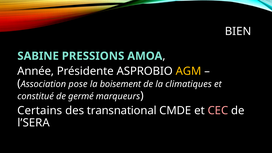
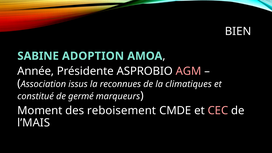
PRESSIONS: PRESSIONS -> ADOPTION
AGM colour: yellow -> pink
pose: pose -> issus
boisement: boisement -> reconnues
Certains: Certains -> Moment
transnational: transnational -> reboisement
l’SERA: l’SERA -> l’MAIS
